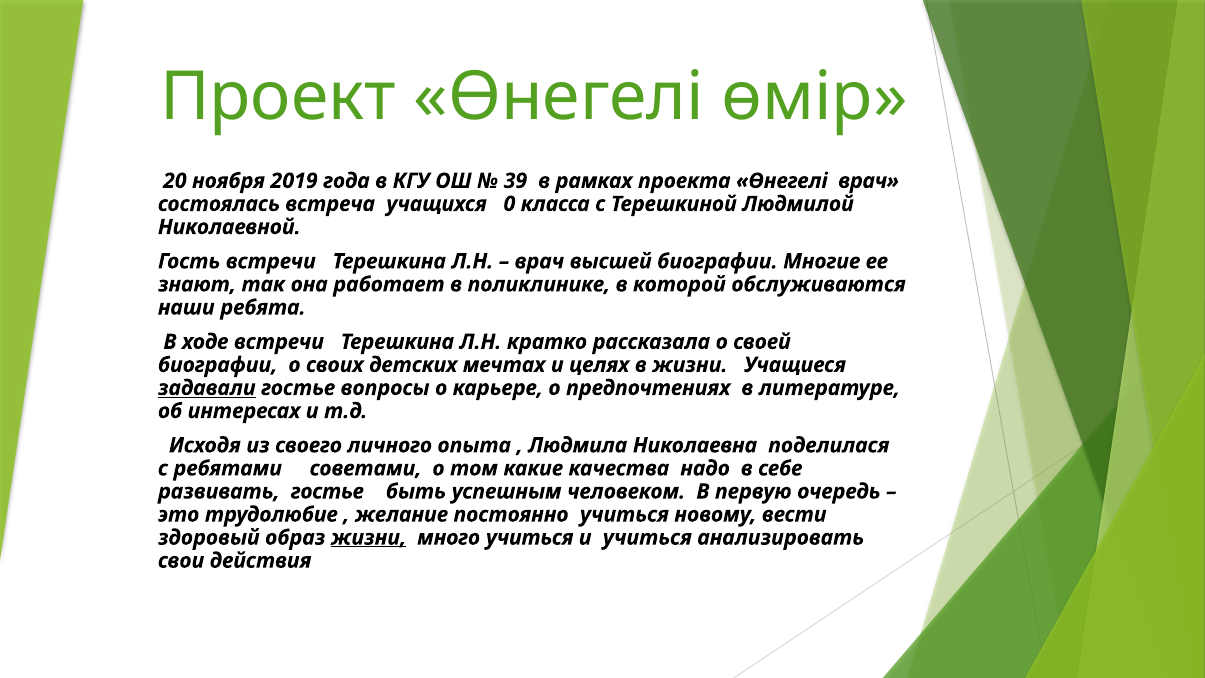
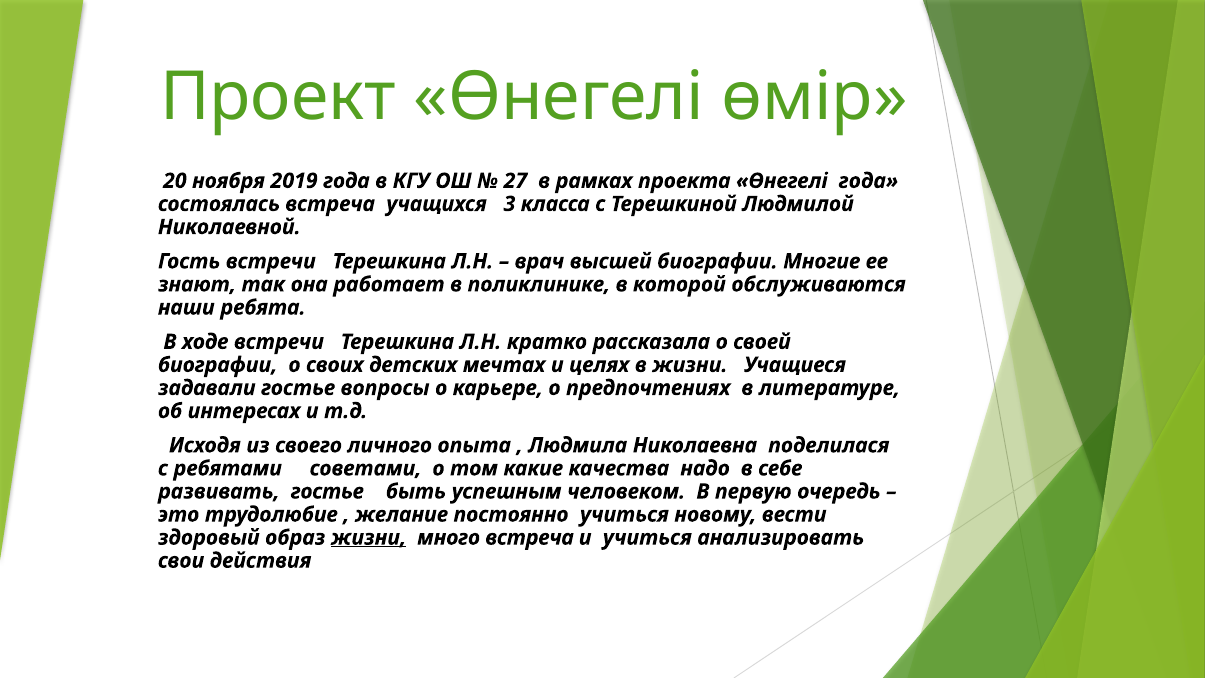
39: 39 -> 27
Өнегелі врач: врач -> года
0: 0 -> 3
задавали underline: present -> none
много учиться: учиться -> встреча
